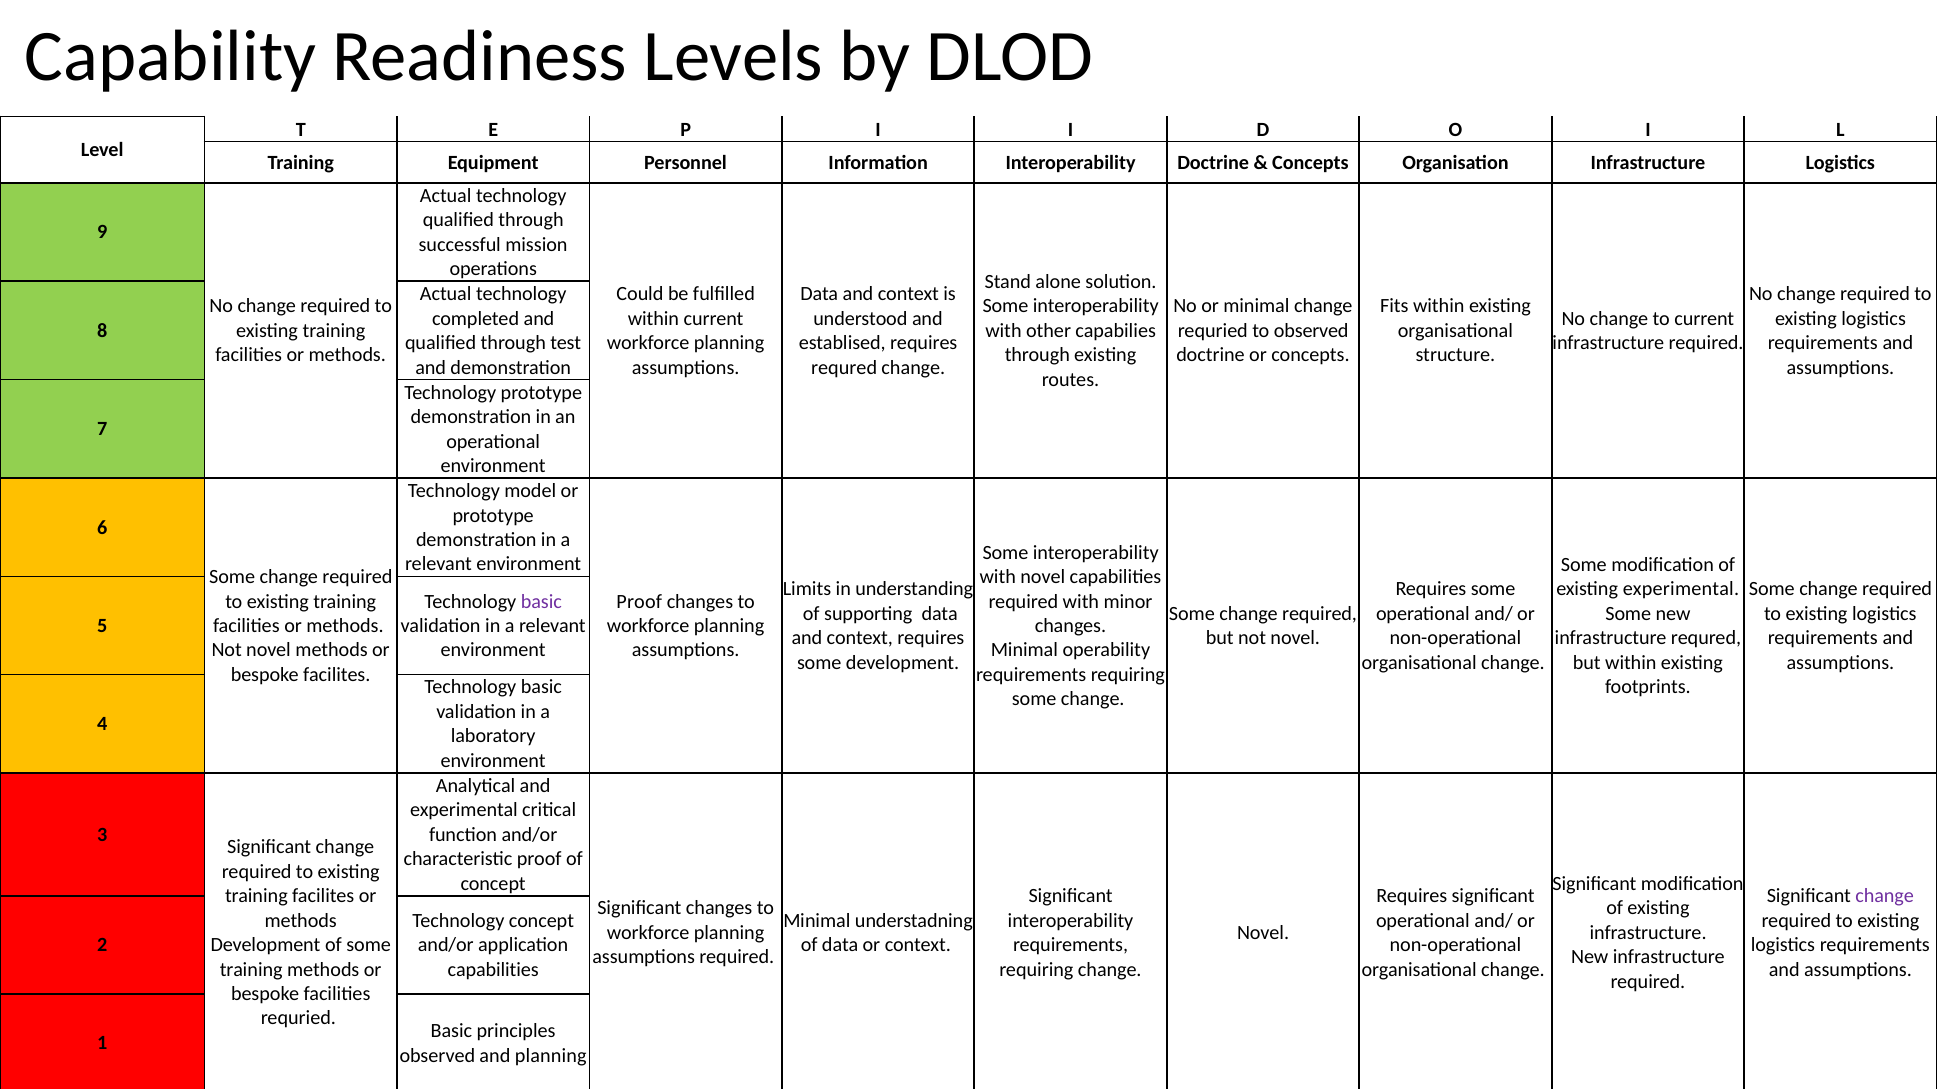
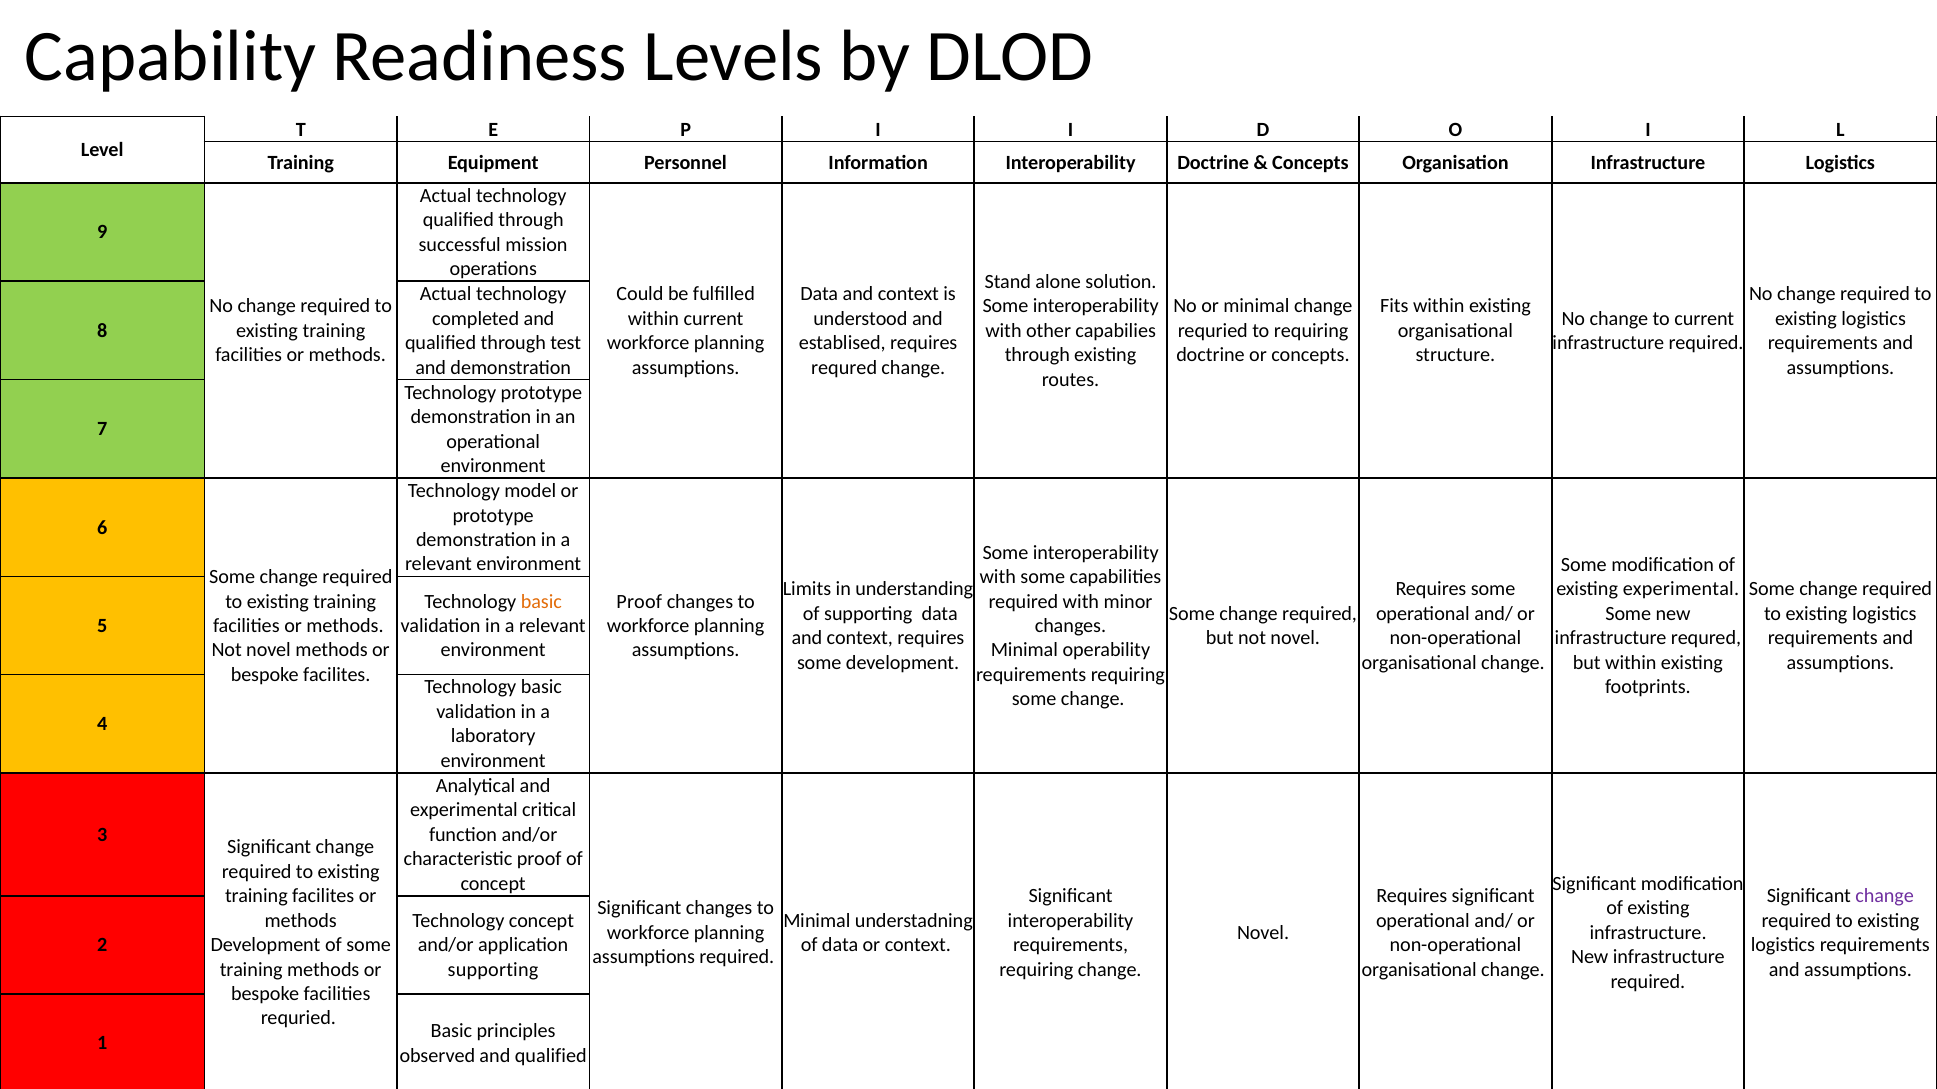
to observed: observed -> requiring
with novel: novel -> some
basic at (541, 602) colour: purple -> orange
capabilities at (493, 970): capabilities -> supporting
observed and planning: planning -> qualified
